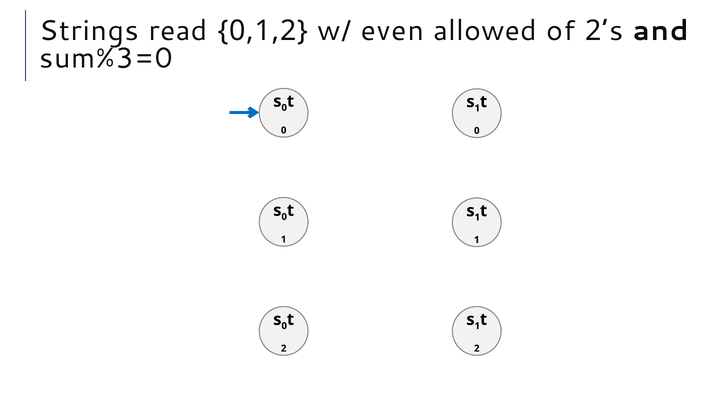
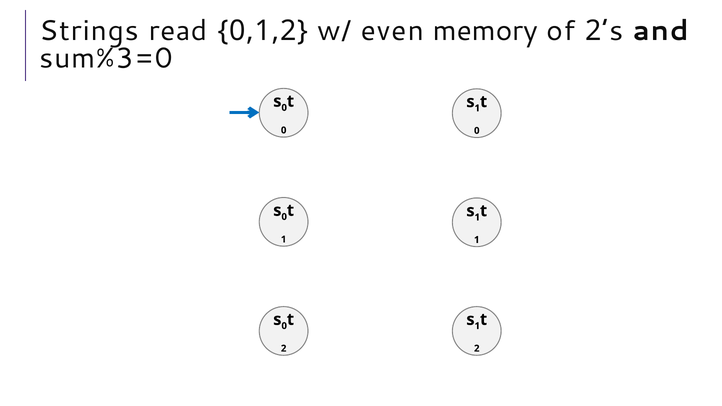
allowed: allowed -> memory
